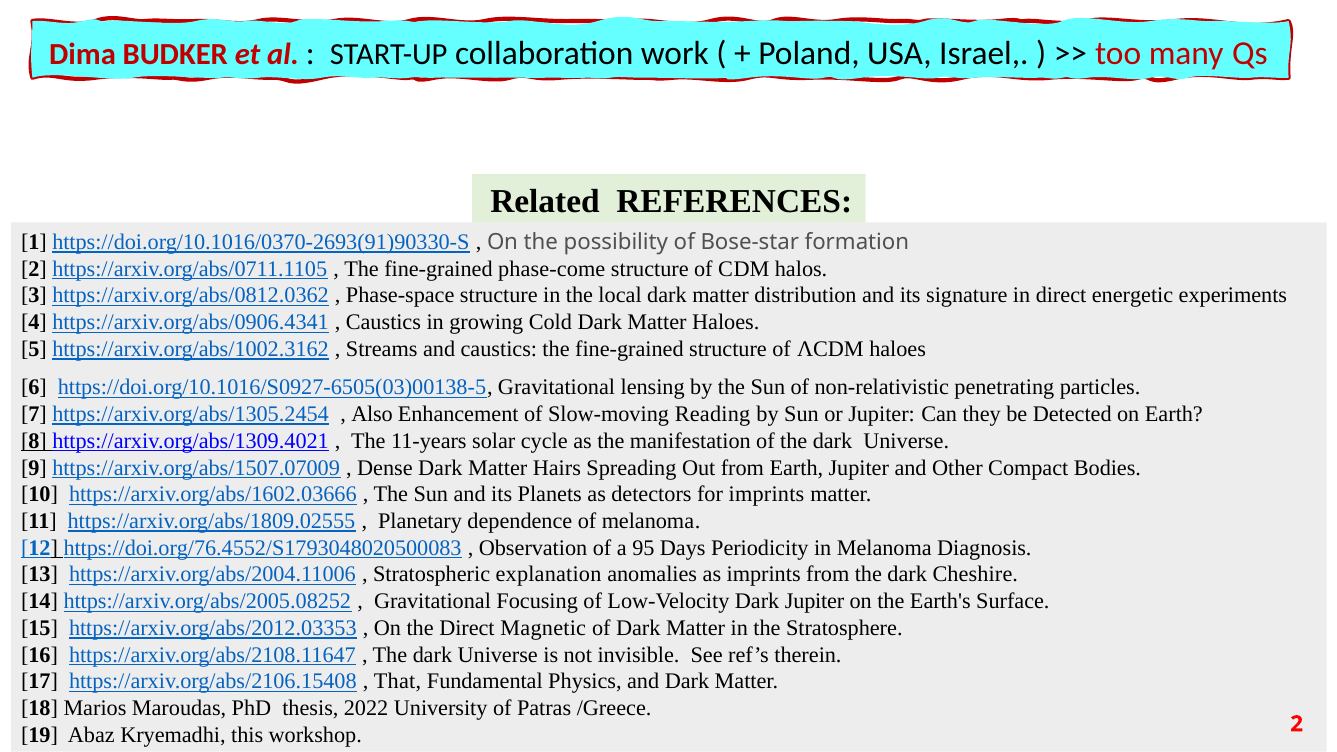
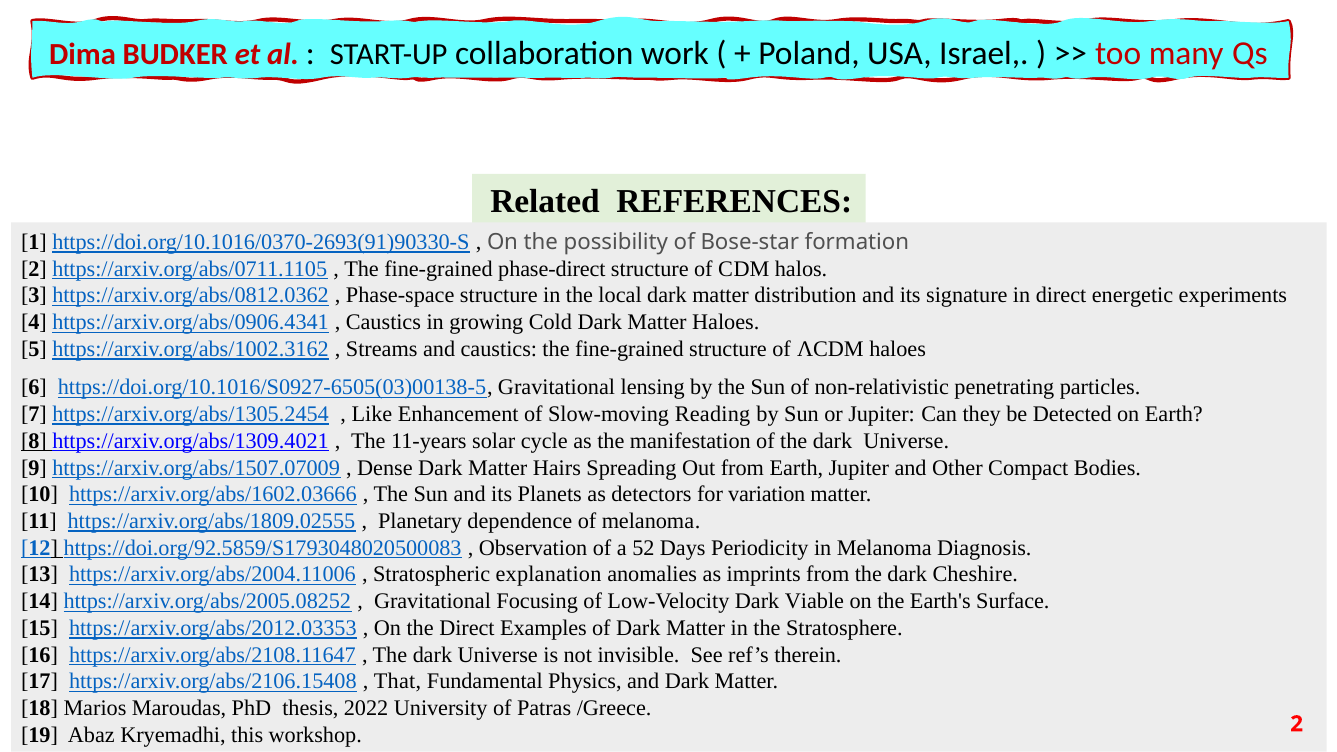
phase-come: phase-come -> phase-direct
Also: Also -> Like
for imprints: imprints -> variation
https://doi.org/76.4552/S1793048020500083: https://doi.org/76.4552/S1793048020500083 -> https://doi.org/92.5859/S1793048020500083
95: 95 -> 52
Dark Jupiter: Jupiter -> Viable
Magnetic: Magnetic -> Examples
